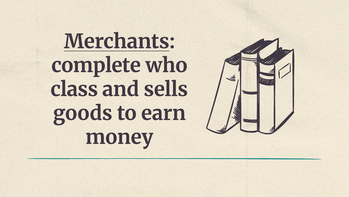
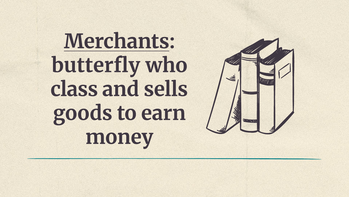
complete: complete -> butterfly
